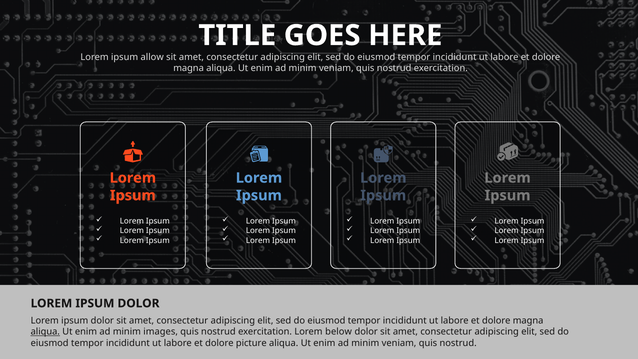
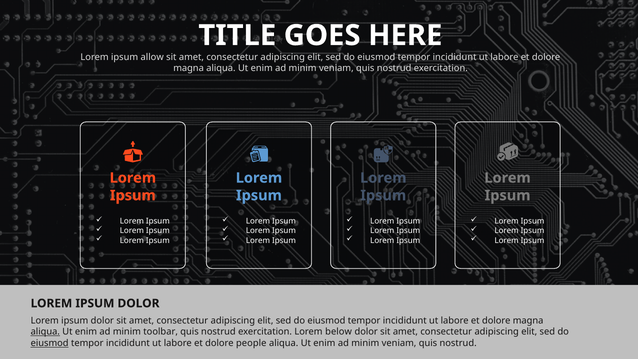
images: images -> toolbar
eiusmod at (50, 343) underline: none -> present
picture: picture -> people
